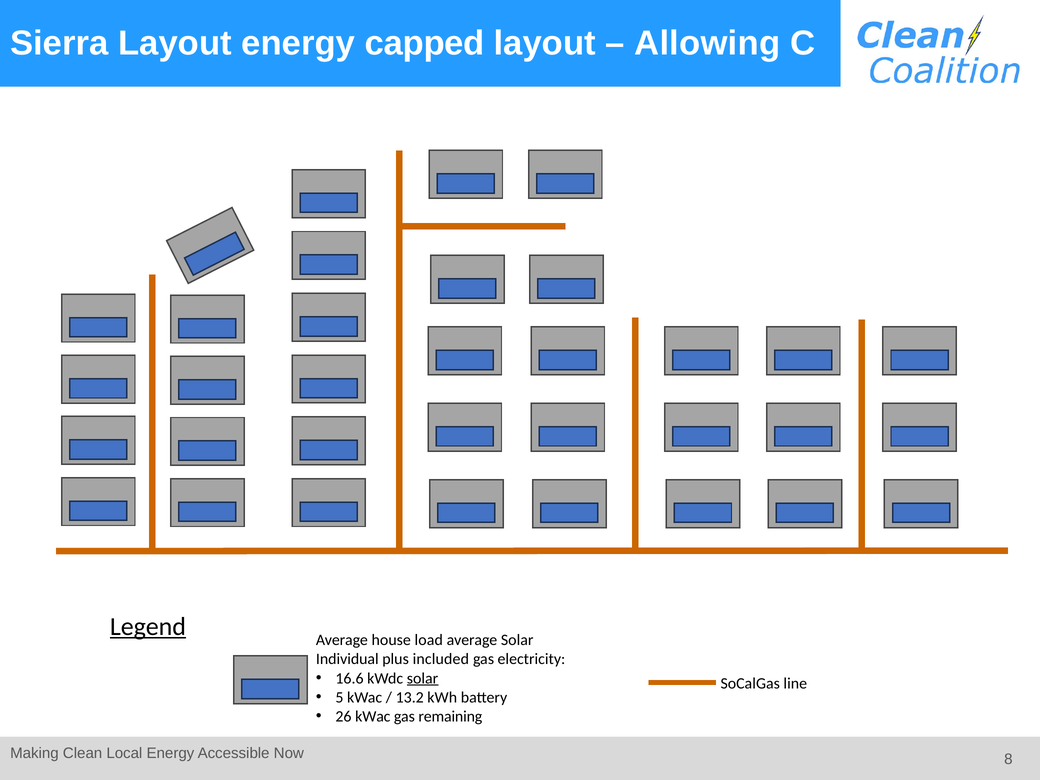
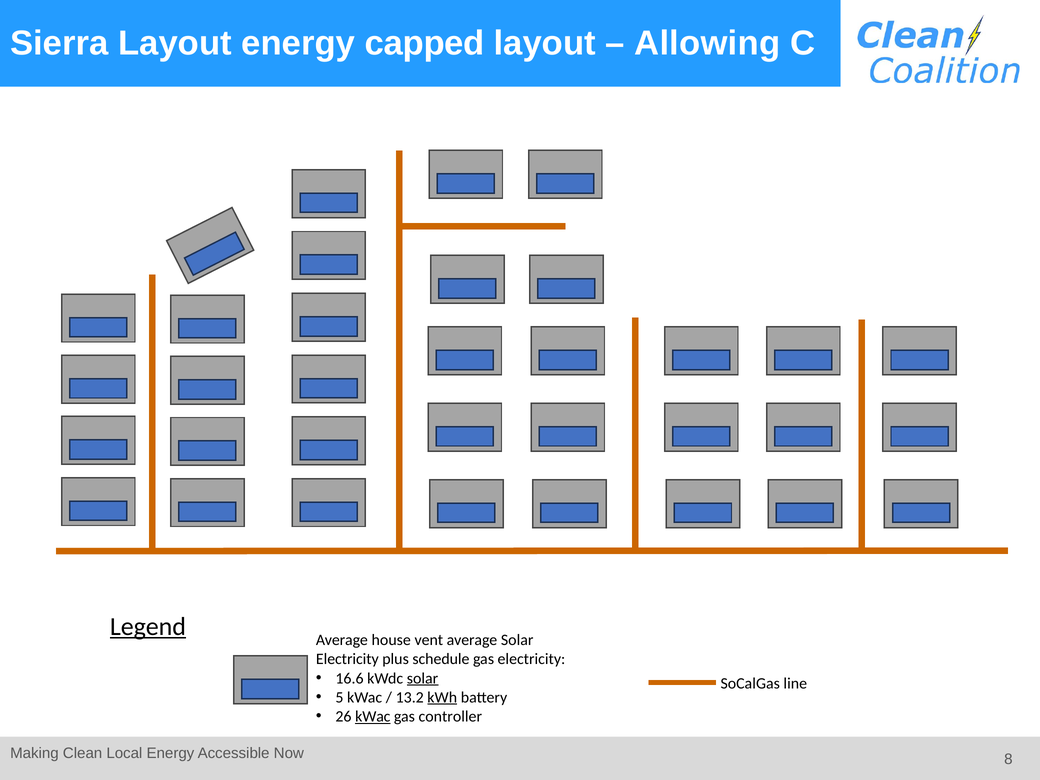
load: load -> vent
Individual at (347, 659): Individual -> Electricity
included: included -> schedule
kWh underline: none -> present
kWac at (373, 716) underline: none -> present
remaining: remaining -> controller
